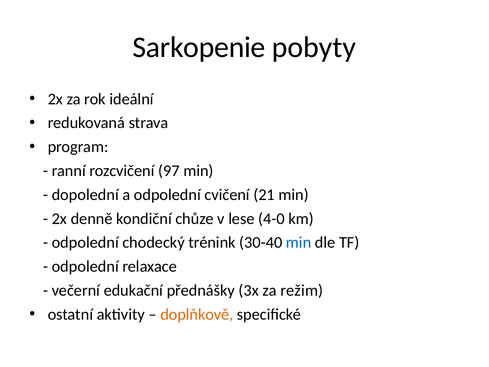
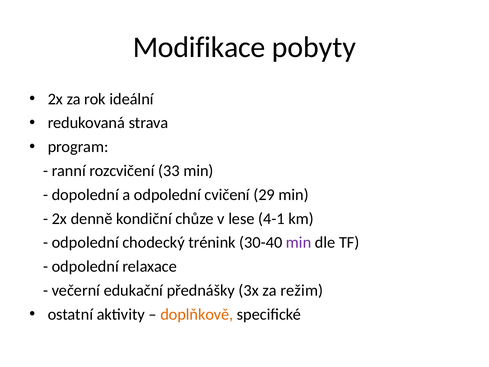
Sarkopenie: Sarkopenie -> Modifikace
97: 97 -> 33
21: 21 -> 29
4-0: 4-0 -> 4-1
min at (299, 242) colour: blue -> purple
